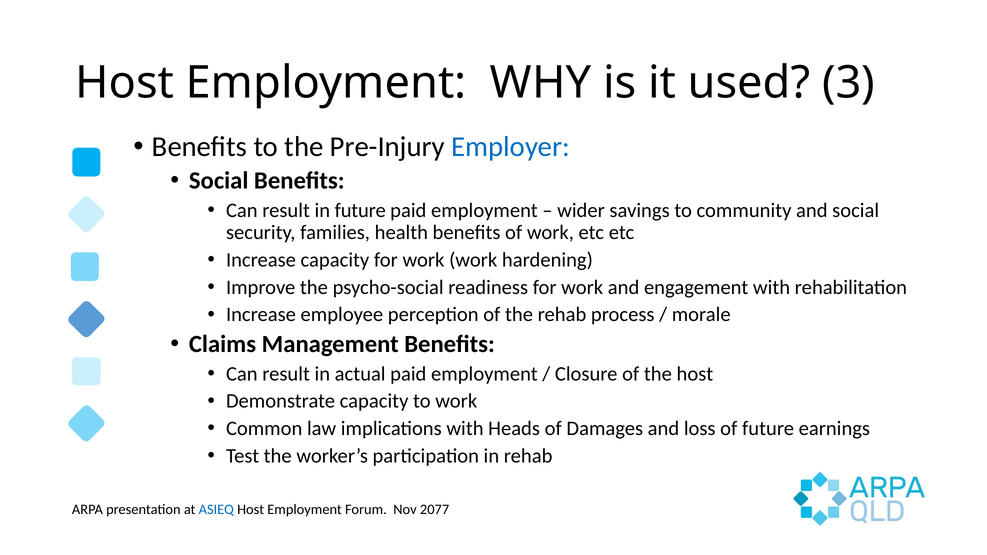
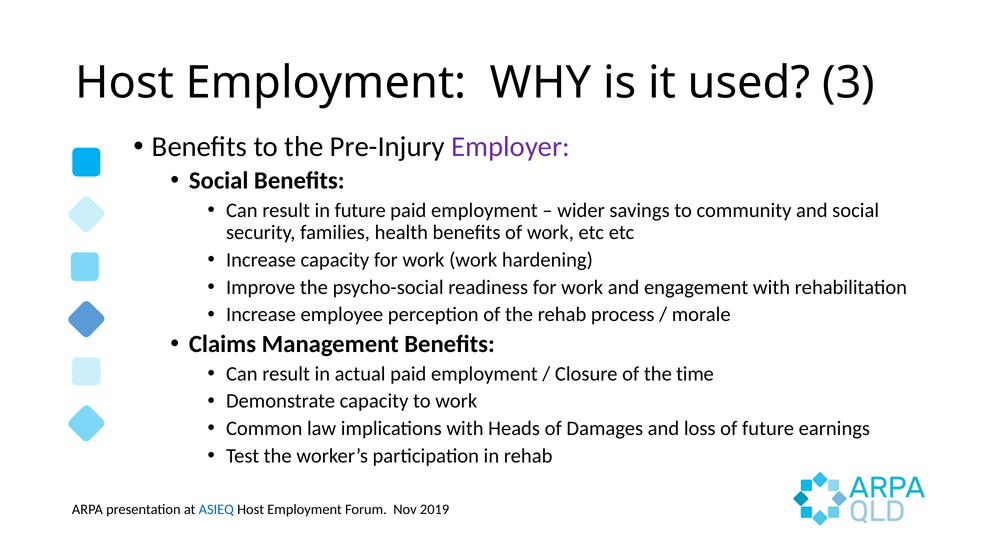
Employer colour: blue -> purple
the host: host -> time
2077: 2077 -> 2019
